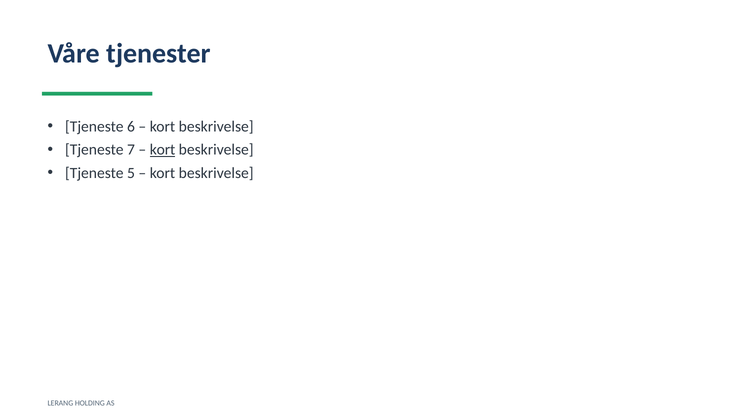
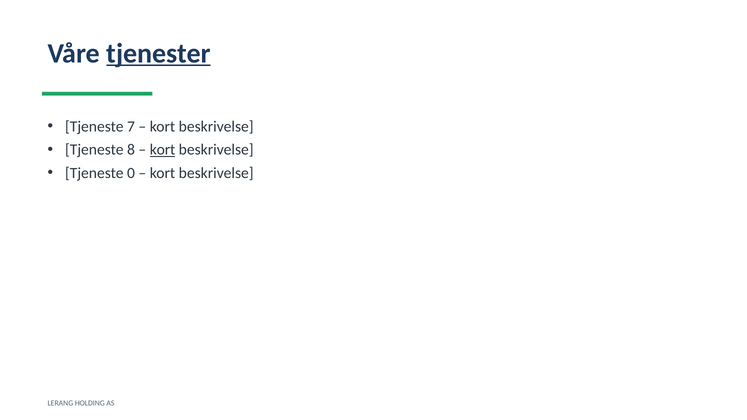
tjenester underline: none -> present
6: 6 -> 7
7: 7 -> 8
5: 5 -> 0
